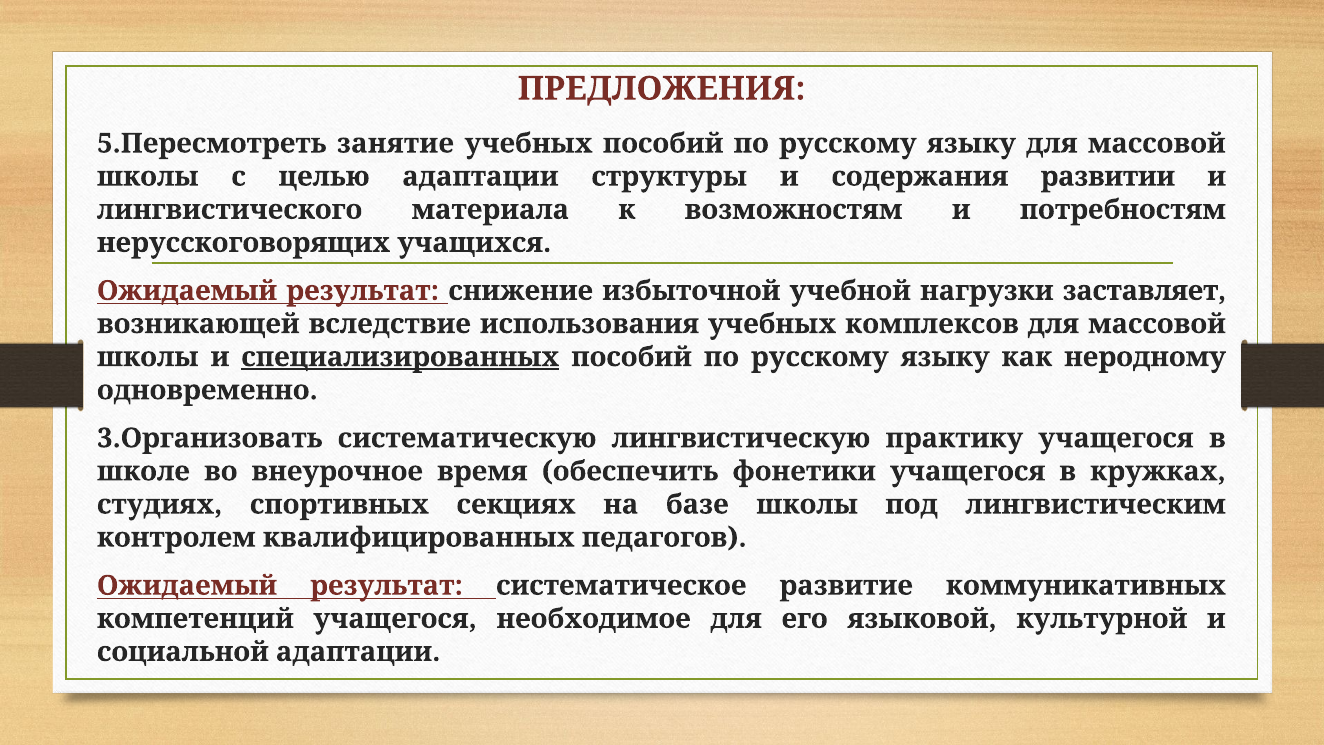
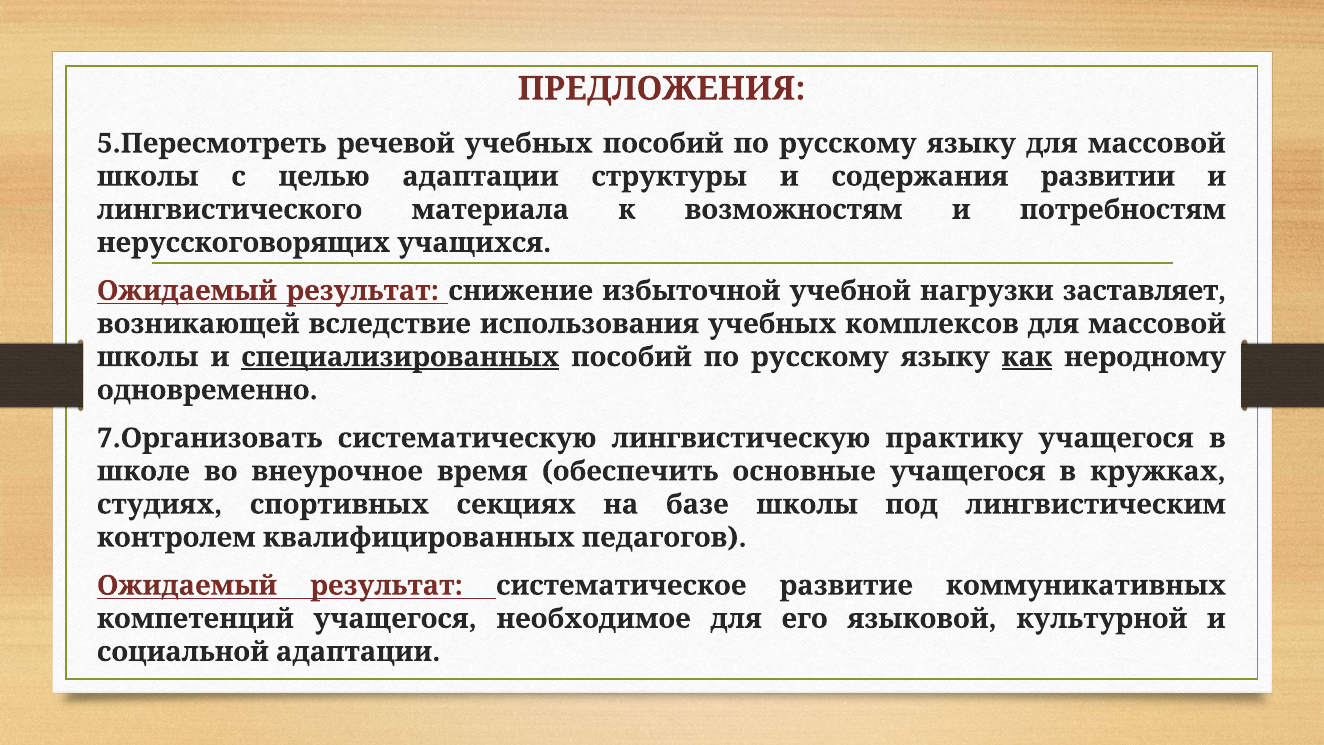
занятие: занятие -> речевой
как underline: none -> present
3.Организовать: 3.Организовать -> 7.Организовать
фонетики: фонетики -> основные
